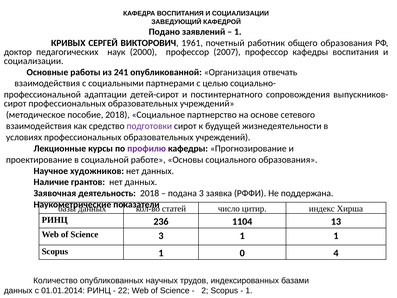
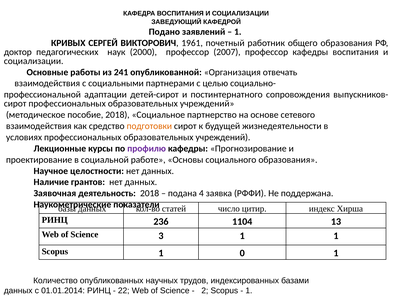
подготовки colour: purple -> orange
художников: художников -> целостности
подана 3: 3 -> 4
0 4: 4 -> 1
